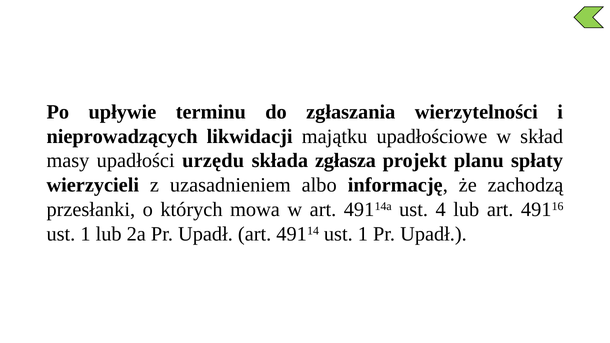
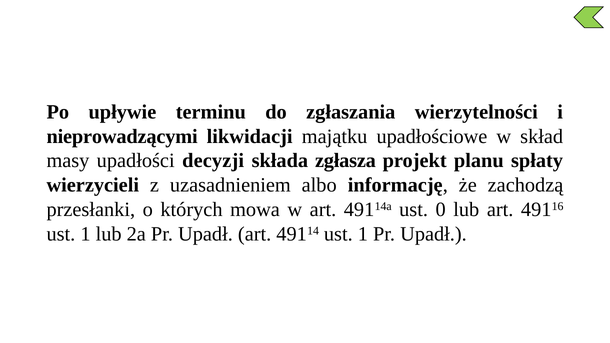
nieprowadzących: nieprowadzących -> nieprowadzącymi
urzędu: urzędu -> decyzji
4: 4 -> 0
